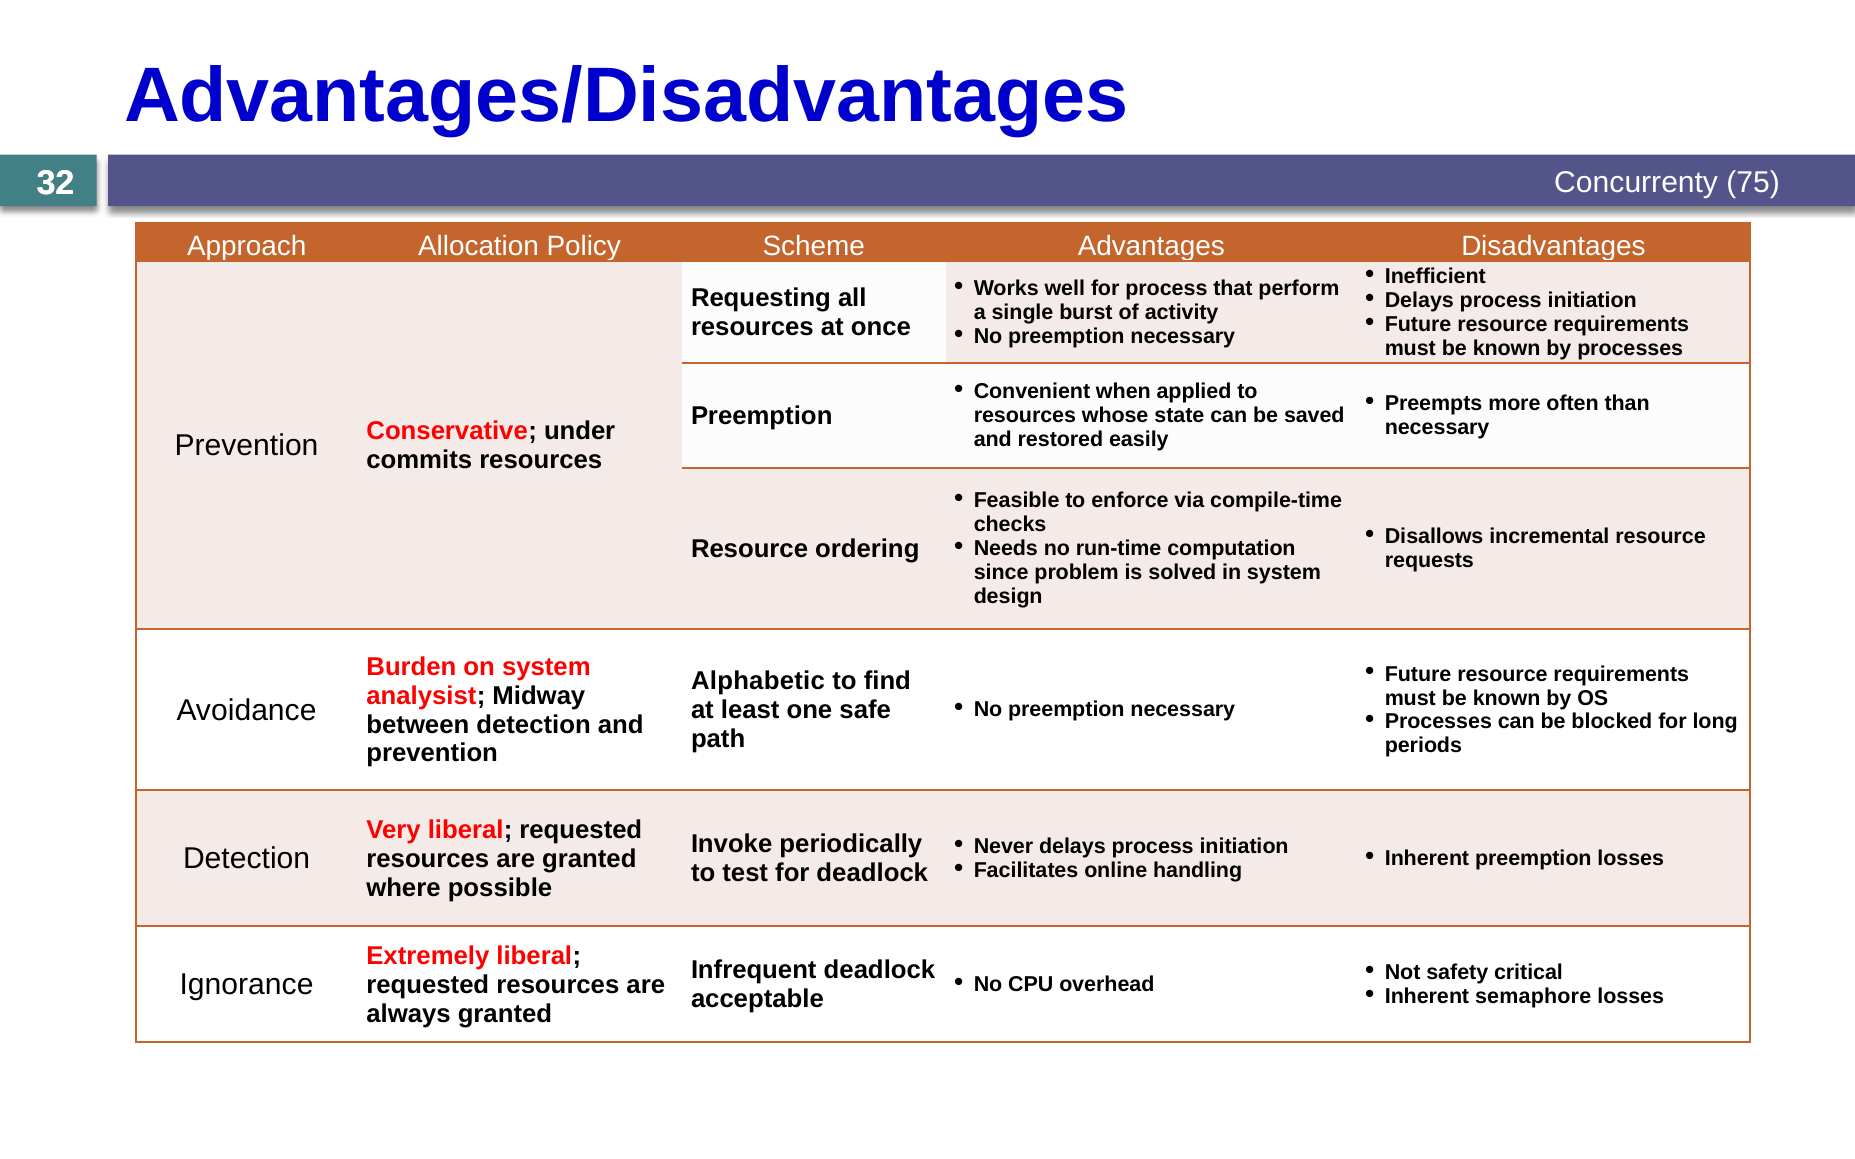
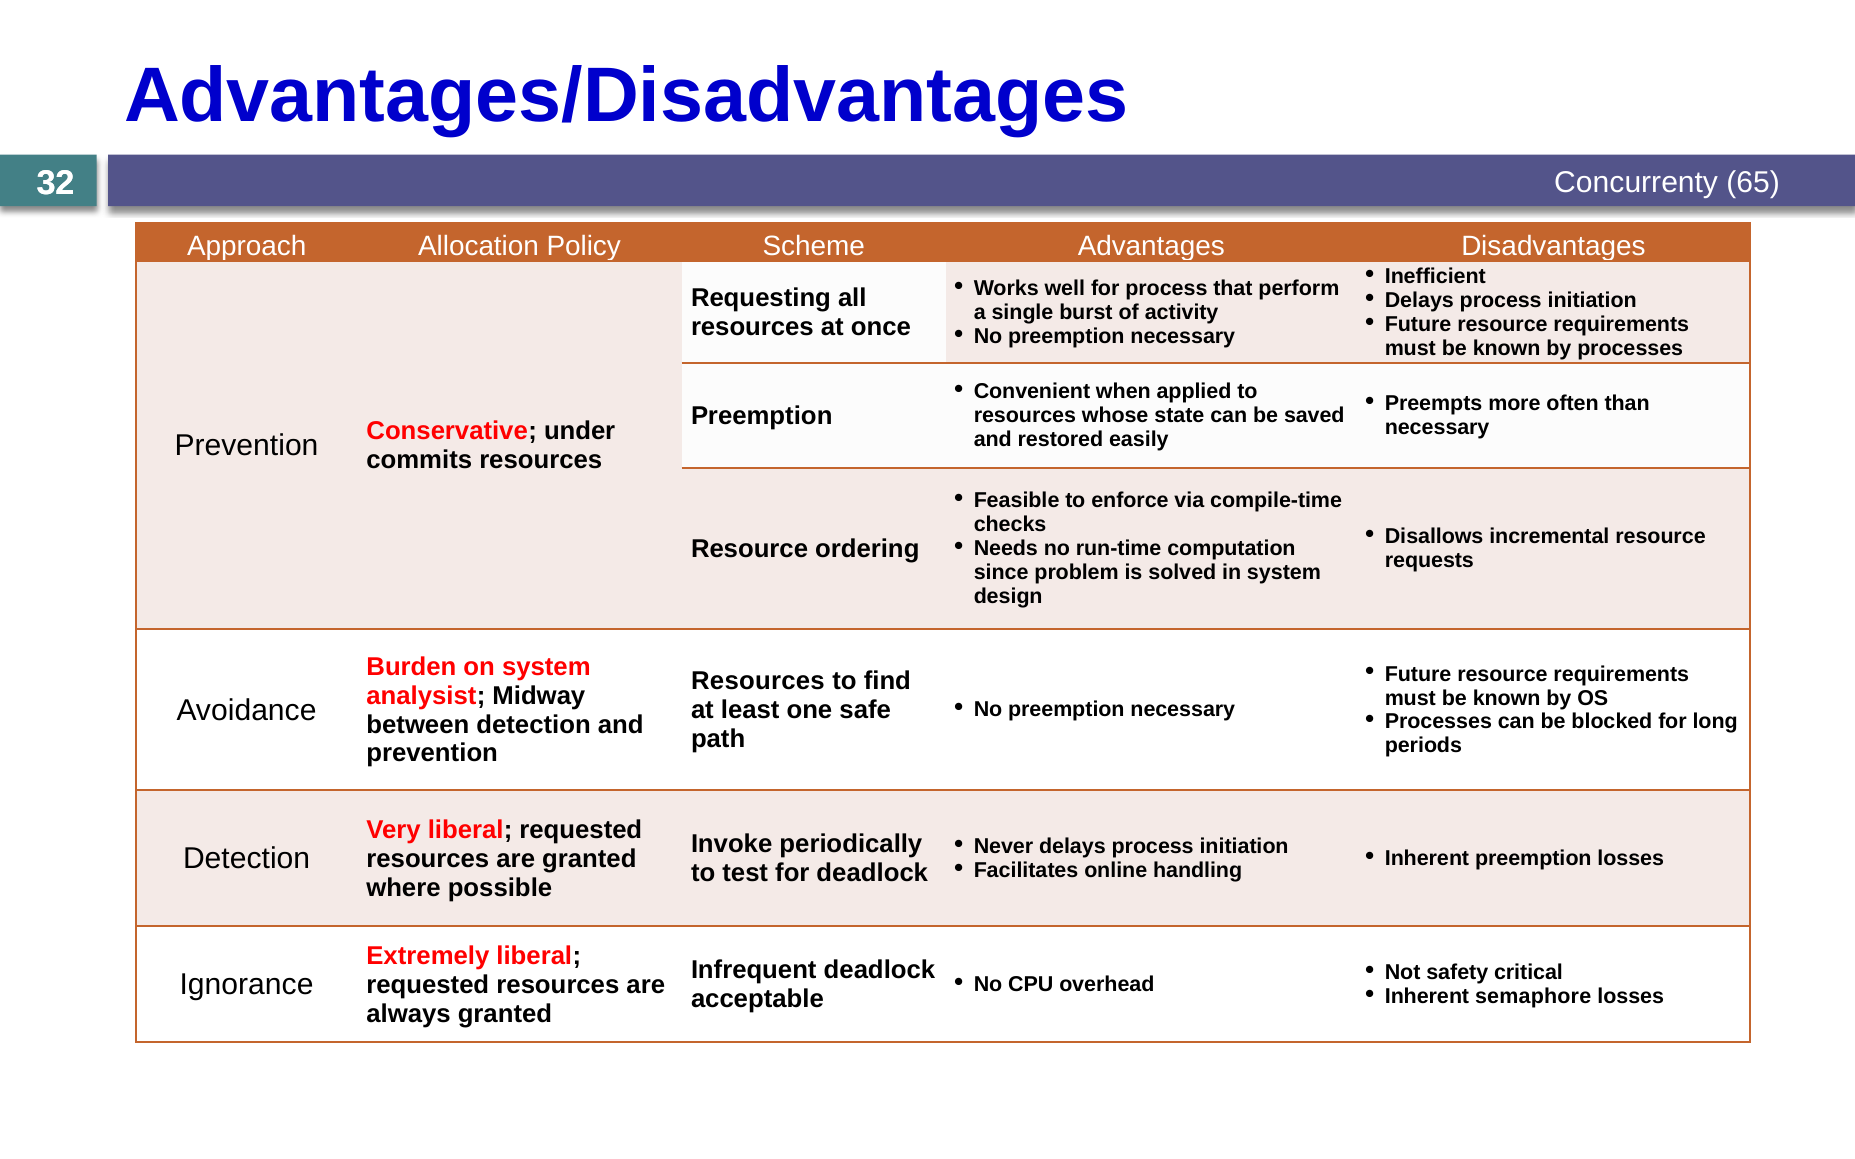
75: 75 -> 65
Alphabetic at (758, 682): Alphabetic -> Resources
